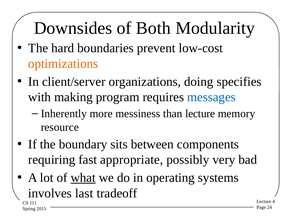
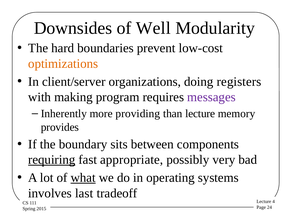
Both: Both -> Well
specifies: specifies -> registers
messages colour: blue -> purple
messiness: messiness -> providing
resource: resource -> provides
requiring underline: none -> present
